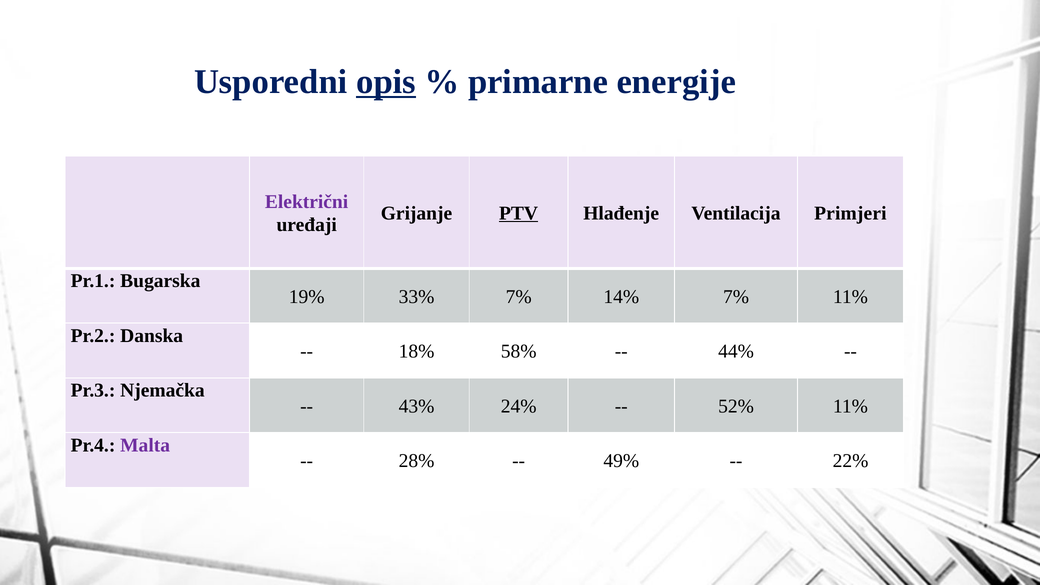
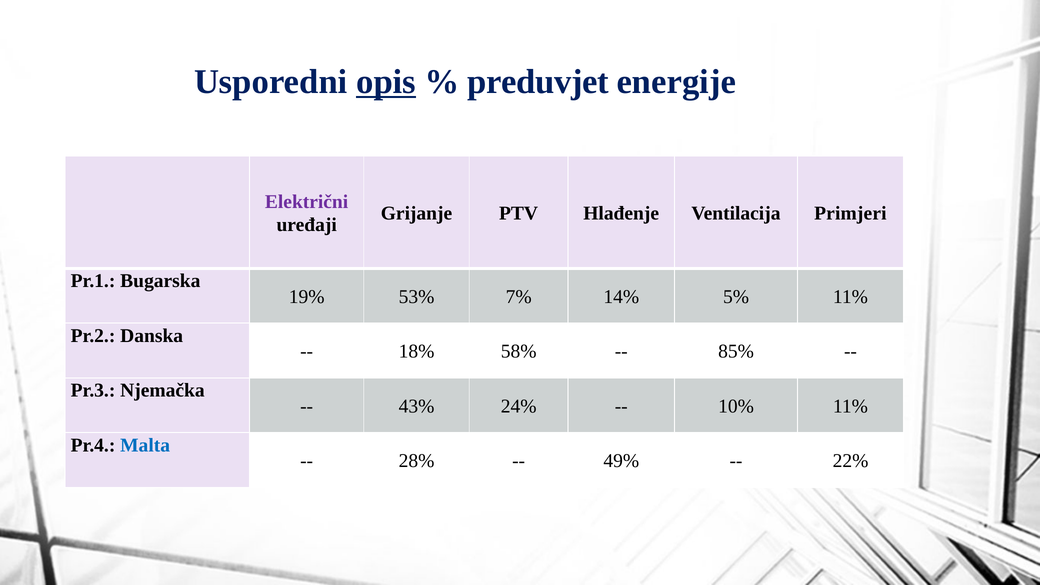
primarne: primarne -> preduvjet
PTV underline: present -> none
33%: 33% -> 53%
14% 7%: 7% -> 5%
44%: 44% -> 85%
52%: 52% -> 10%
Malta colour: purple -> blue
